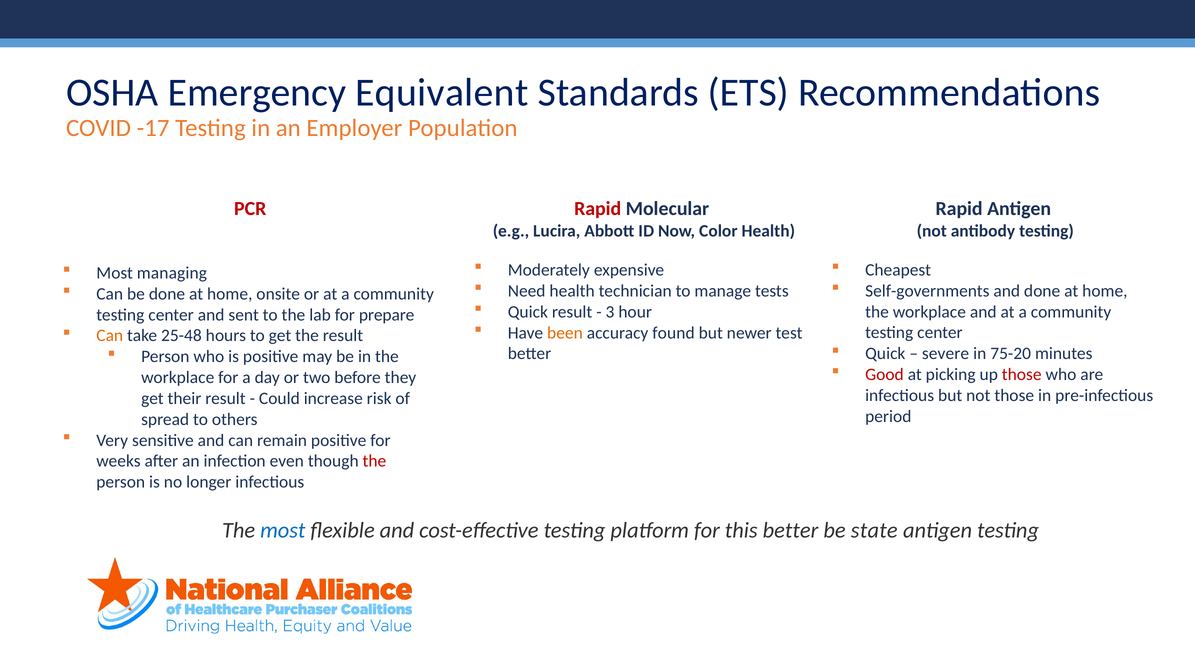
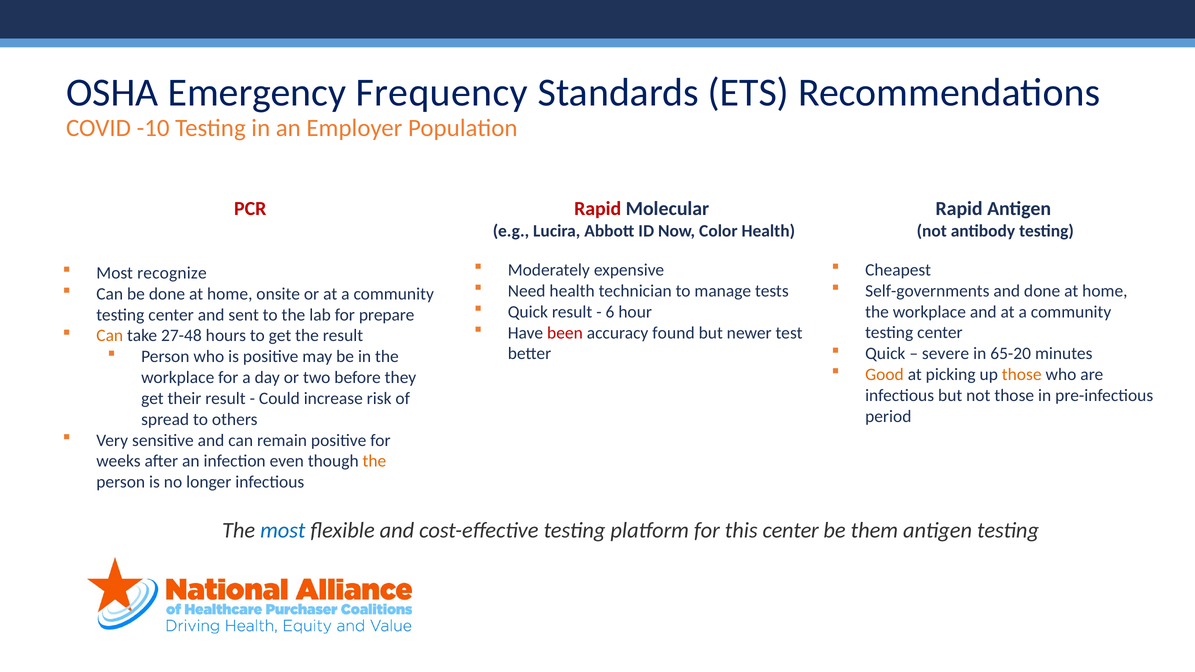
Equivalent: Equivalent -> Frequency
-17: -17 -> -10
managing: managing -> recognize
3: 3 -> 6
been colour: orange -> red
25-48: 25-48 -> 27-48
75-20: 75-20 -> 65-20
Good colour: red -> orange
those at (1022, 375) colour: red -> orange
the at (374, 461) colour: red -> orange
this better: better -> center
state: state -> them
